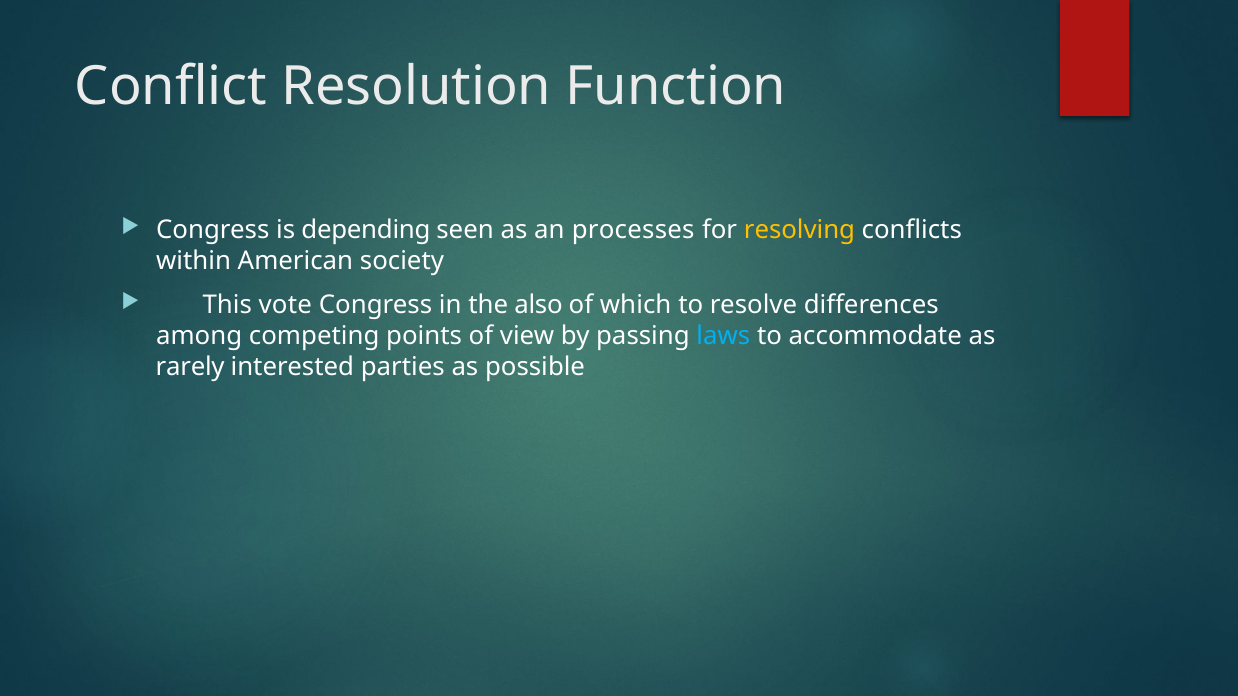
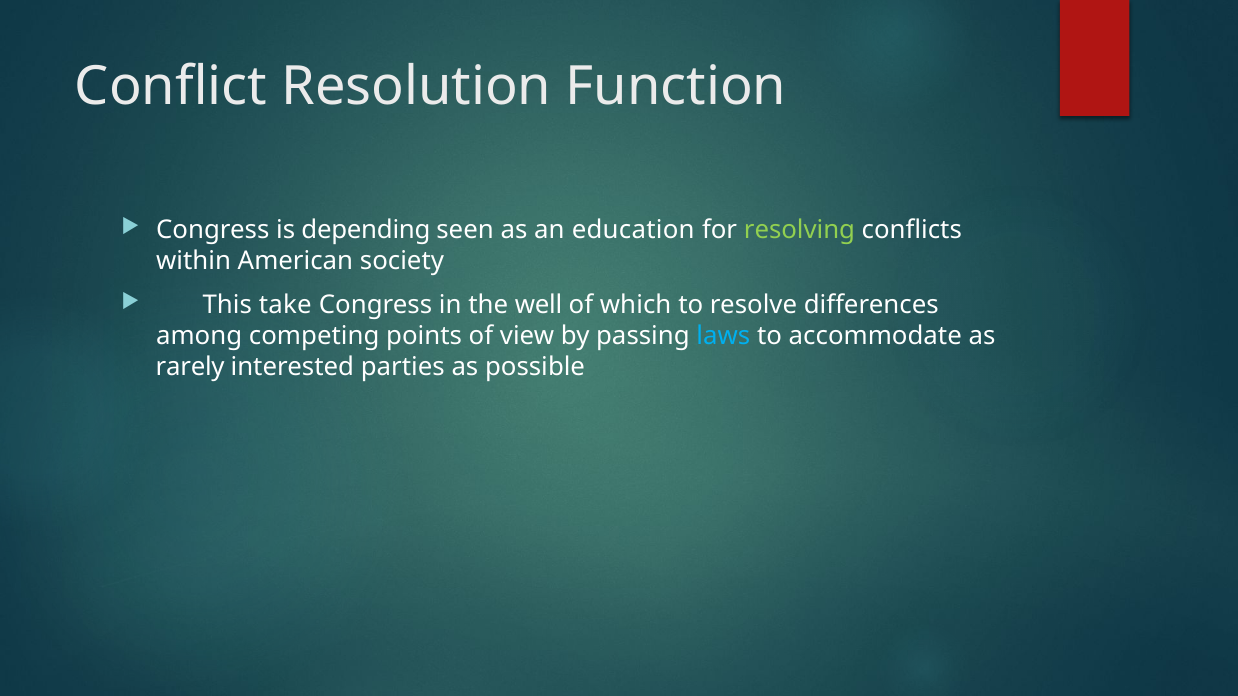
processes: processes -> education
resolving colour: yellow -> light green
vote: vote -> take
also: also -> well
